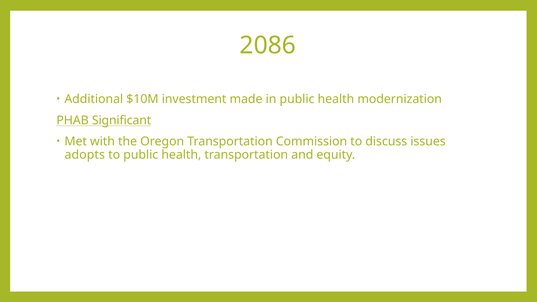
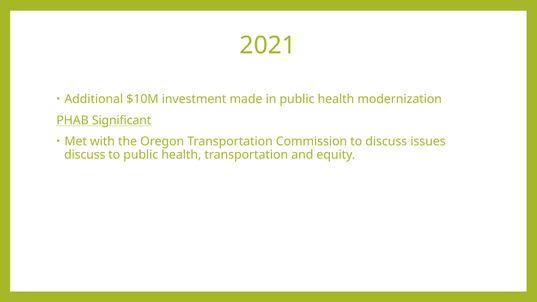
2086: 2086 -> 2021
adopts at (85, 155): adopts -> discuss
